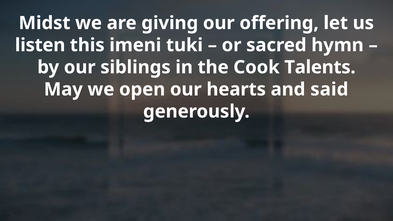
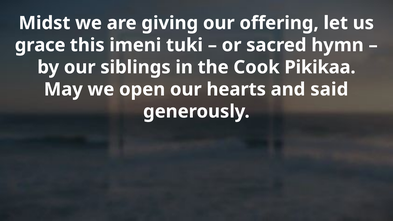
listen: listen -> grace
Talents: Talents -> Pikikaa
